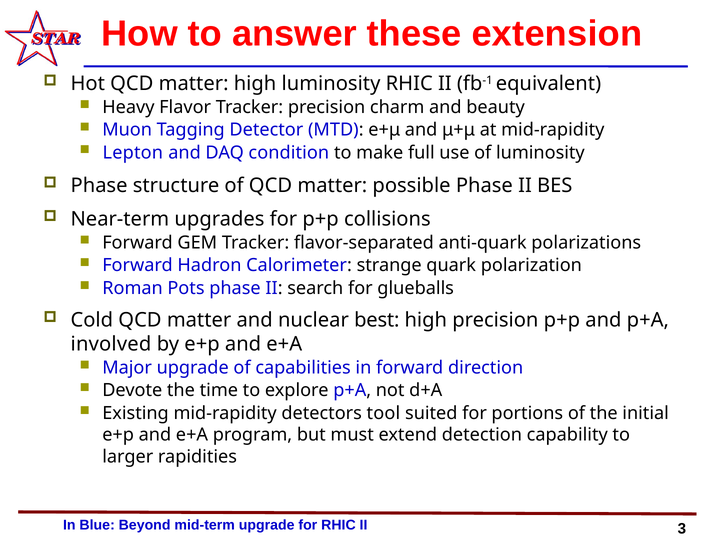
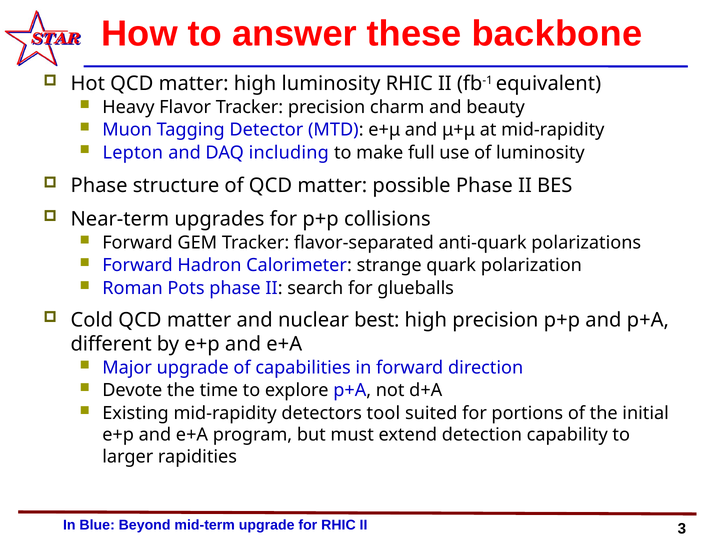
extension: extension -> backbone
condition: condition -> including
involved: involved -> different
